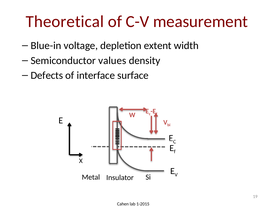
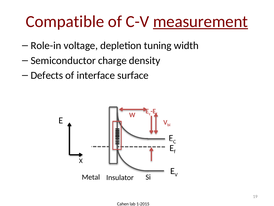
Theoretical: Theoretical -> Compatible
measurement underline: none -> present
Blue-in: Blue-in -> Role-in
extent: extent -> tuning
values: values -> charge
